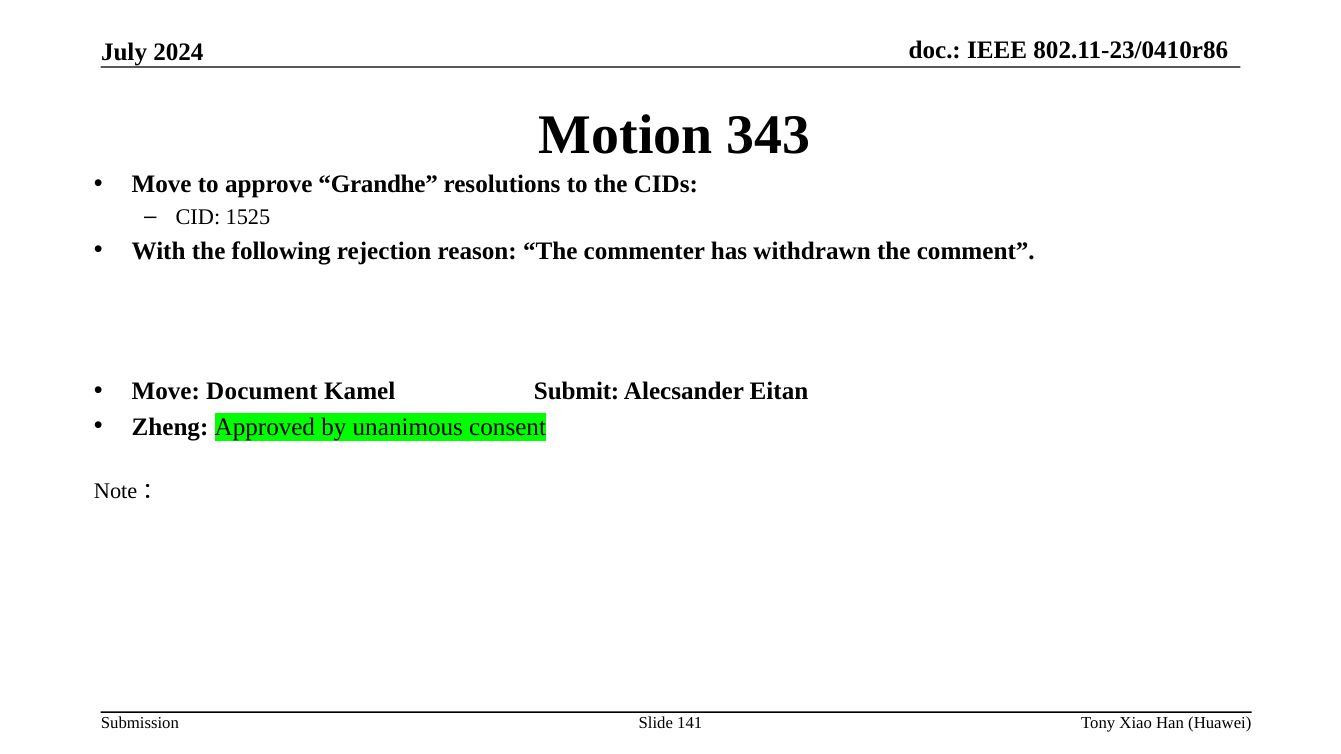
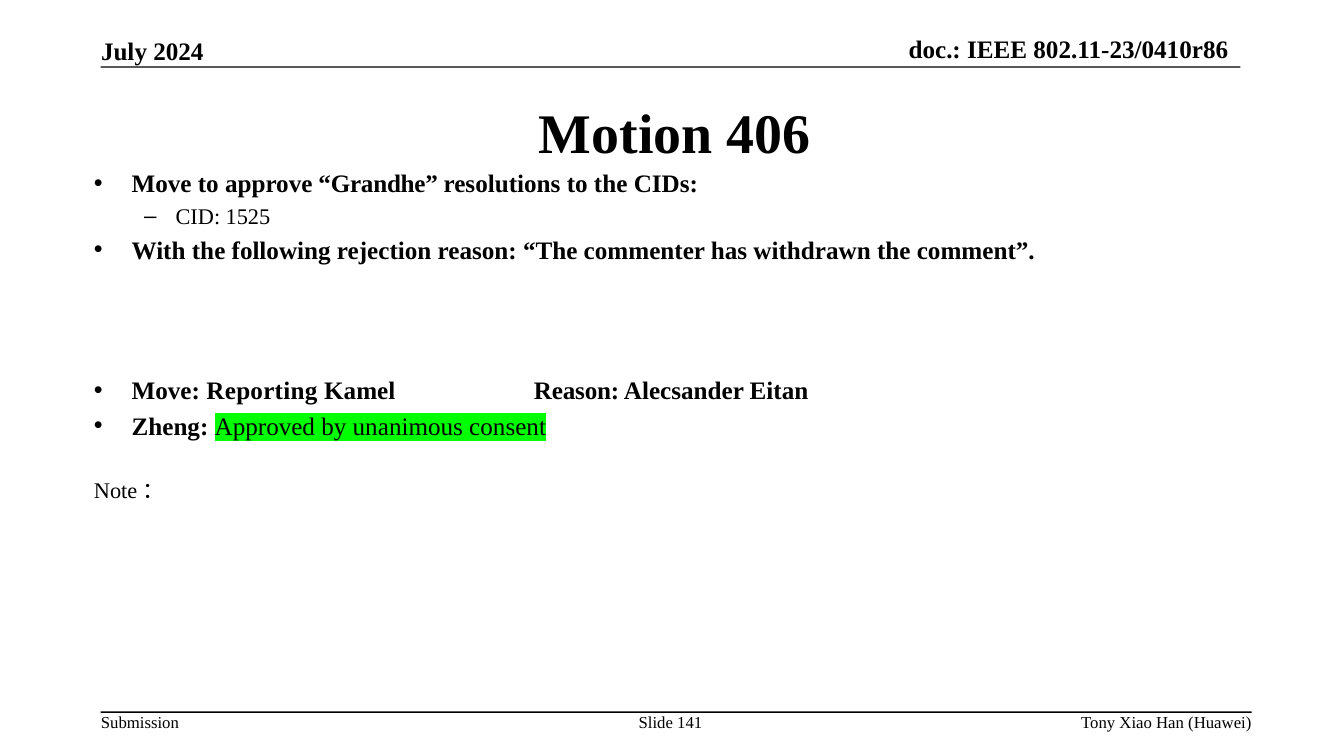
343: 343 -> 406
Document: Document -> Reporting
Kamel Submit: Submit -> Reason
